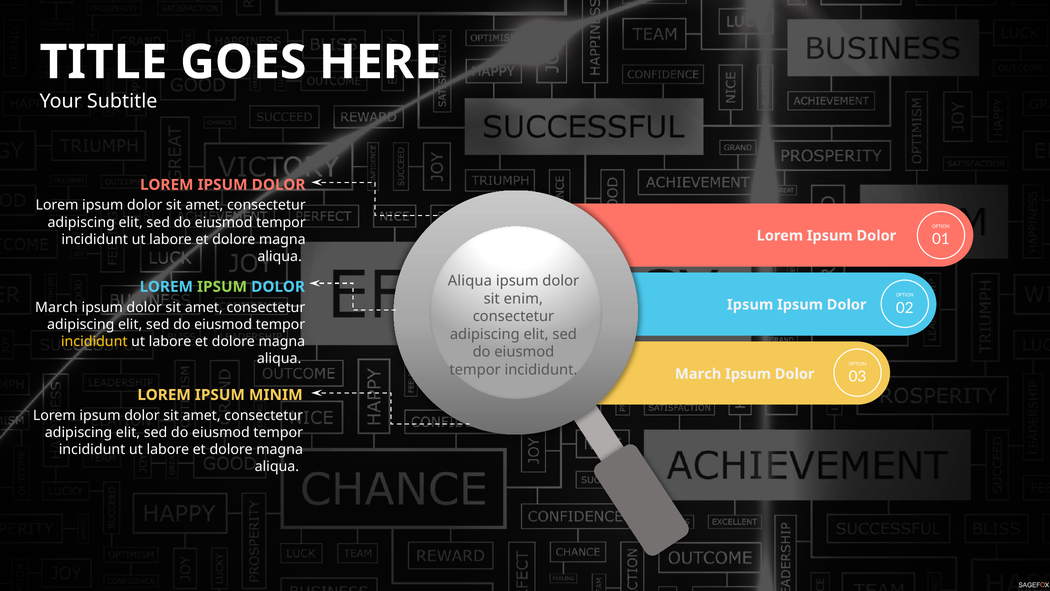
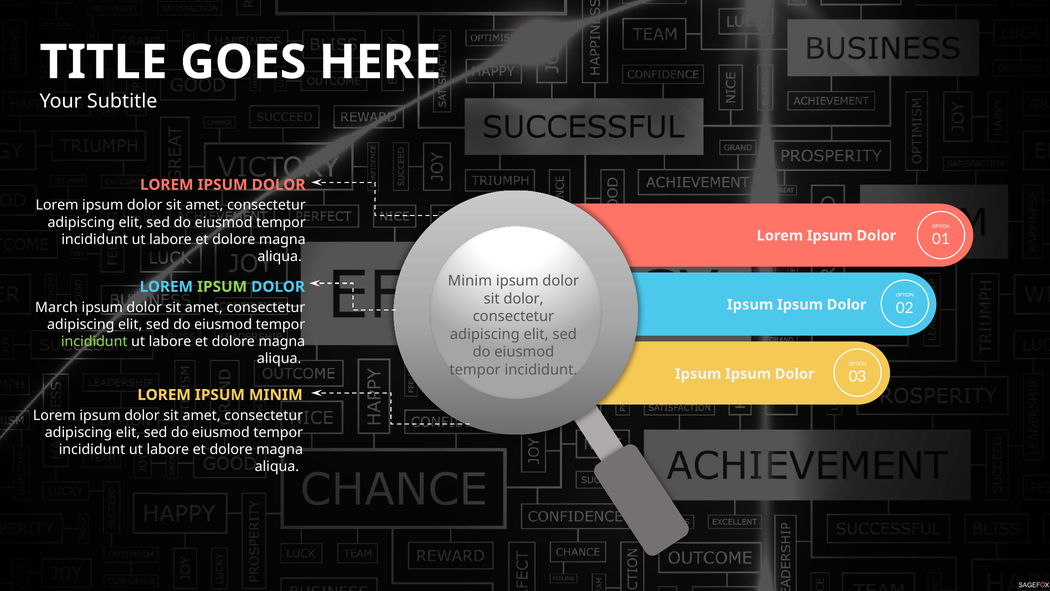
Aliqua at (470, 281): Aliqua -> Minim
sit enim: enim -> dolor
incididunt at (94, 341) colour: yellow -> light green
March at (698, 374): March -> Ipsum
